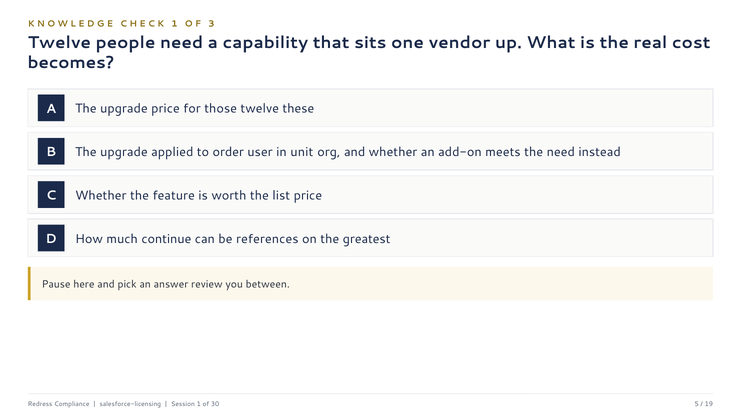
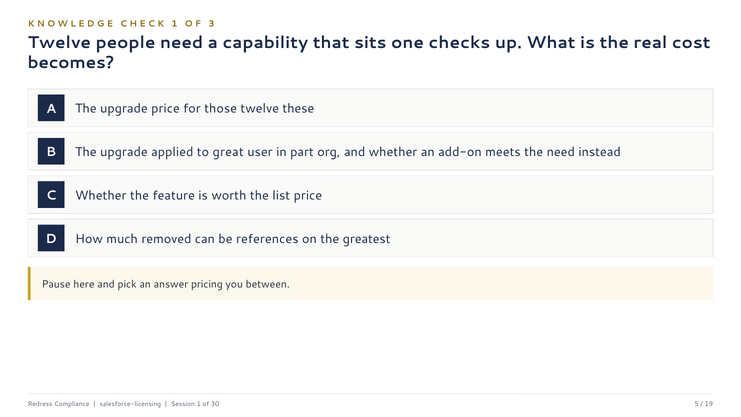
vendor: vendor -> checks
order: order -> great
unit: unit -> part
continue: continue -> removed
review: review -> pricing
